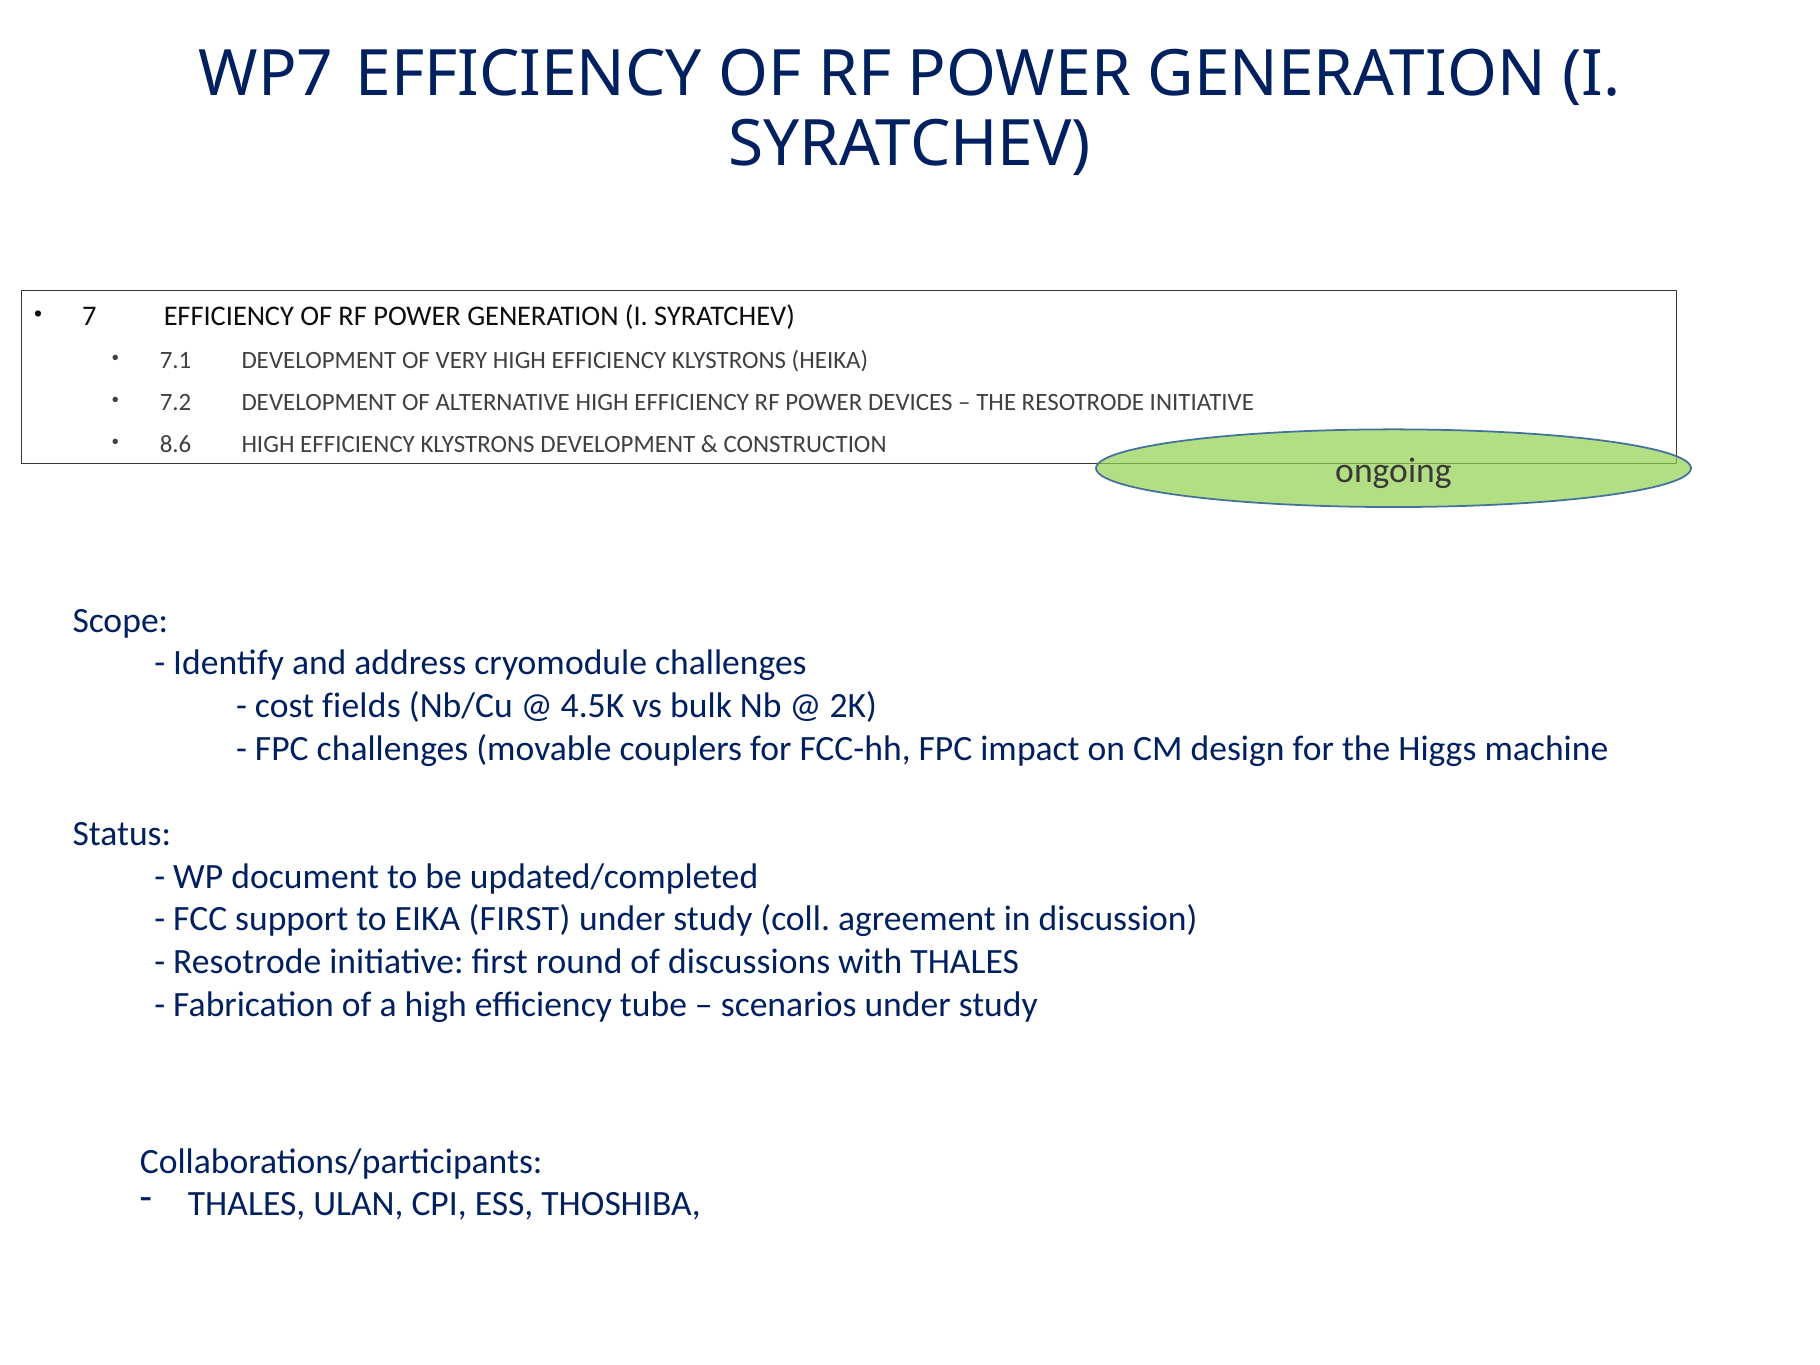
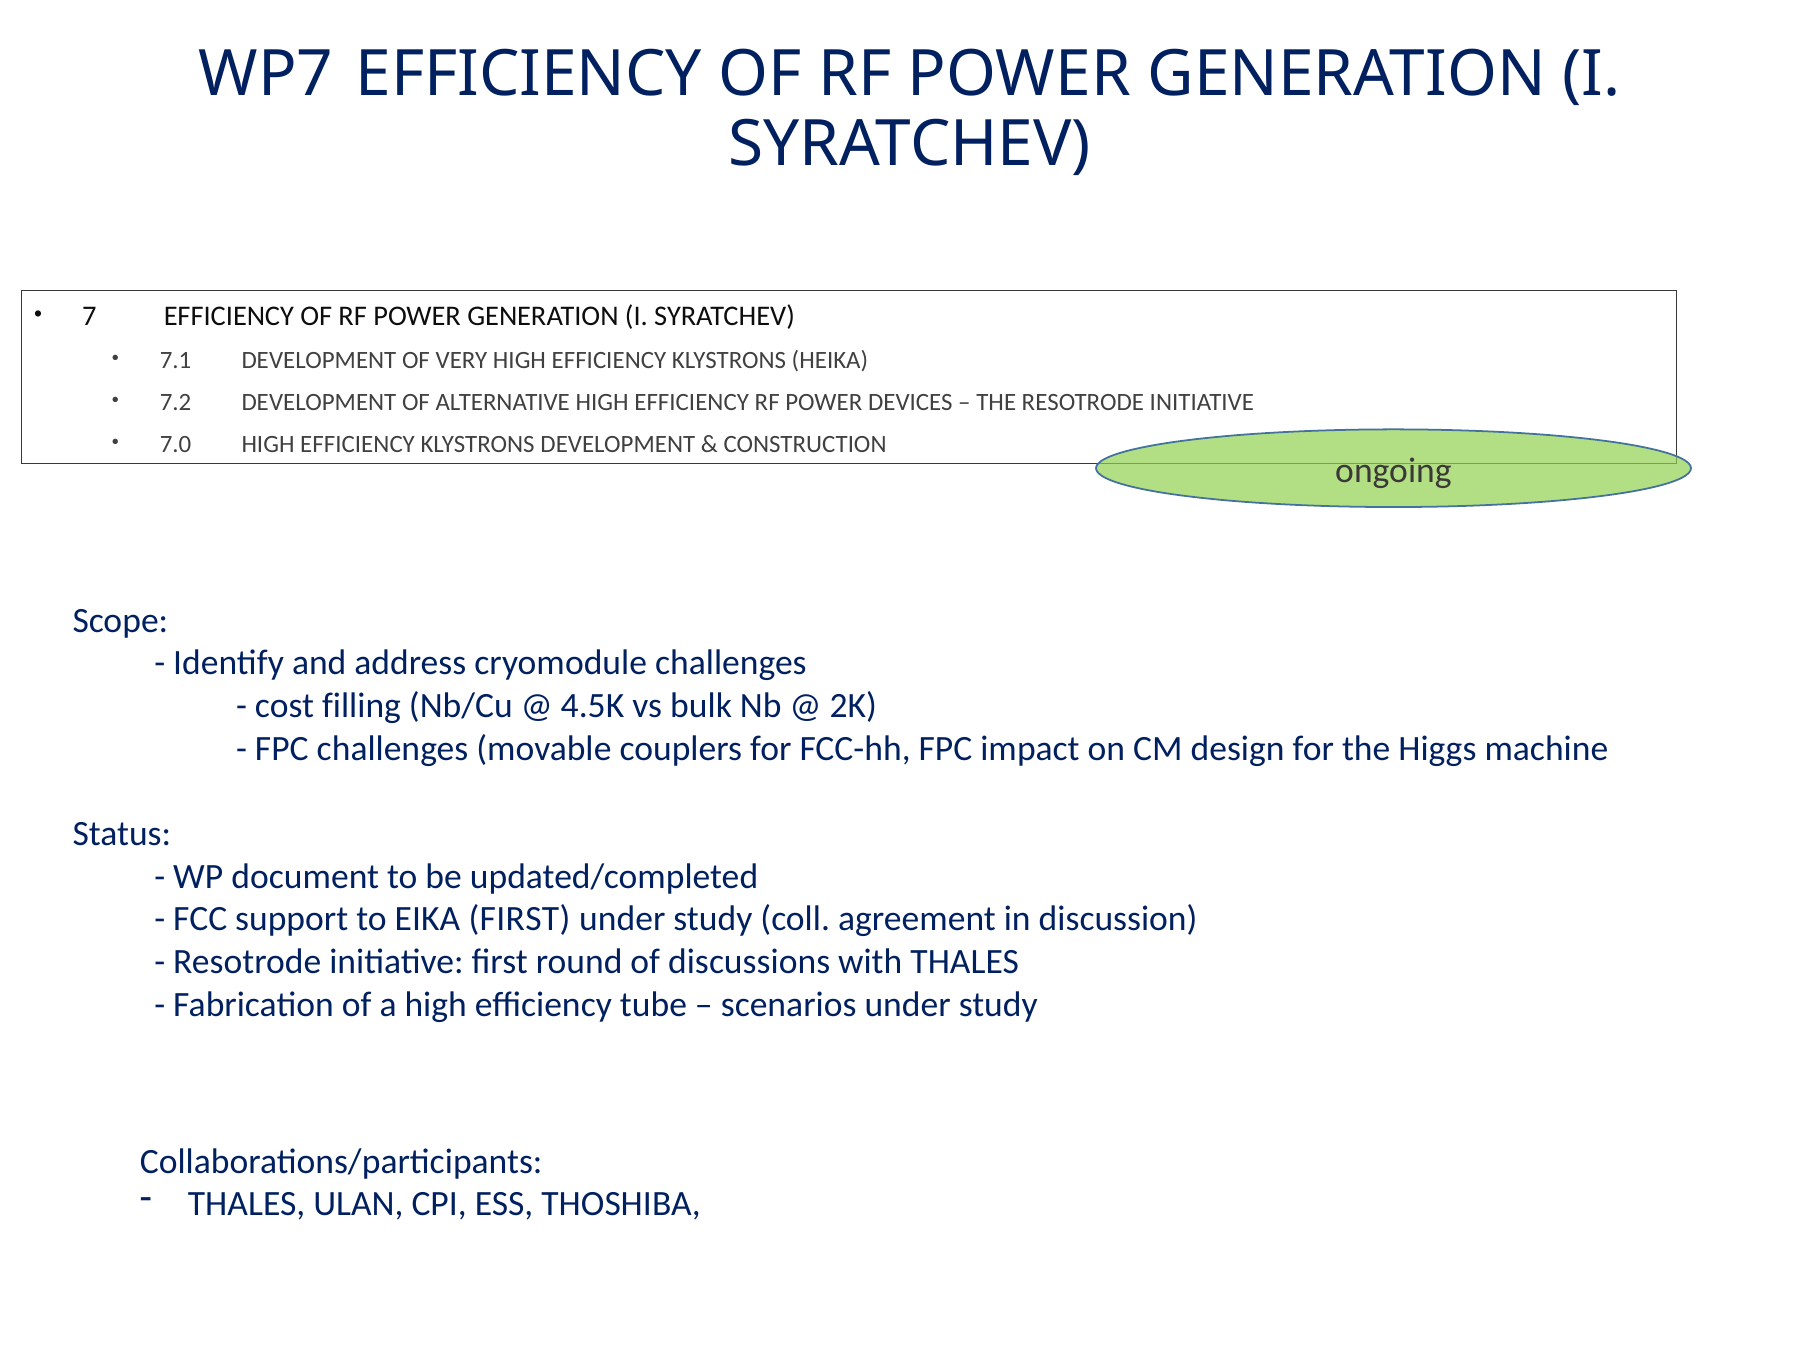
8.6: 8.6 -> 7.0
fields: fields -> filling
